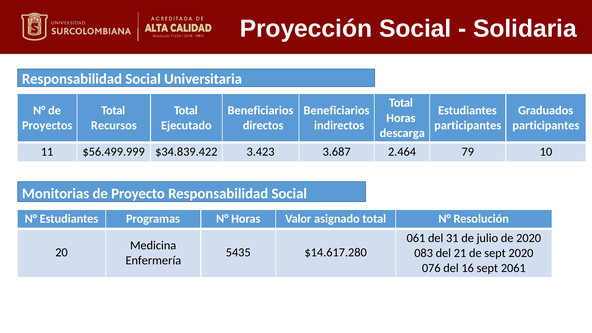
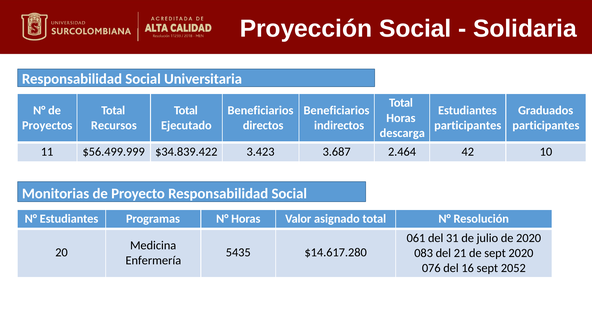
79: 79 -> 42
2061: 2061 -> 2052
